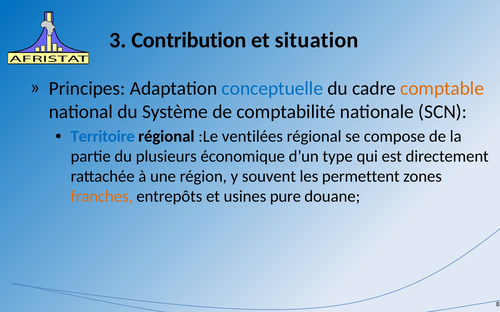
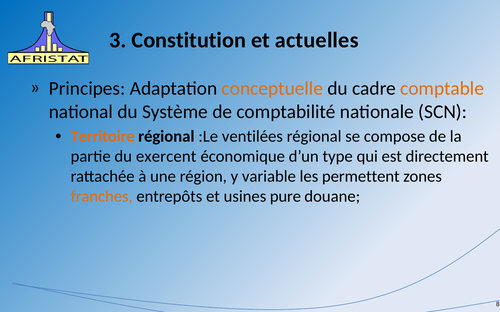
Contribution: Contribution -> Constitution
situation: situation -> actuelles
conceptuelle colour: blue -> orange
Territoire colour: blue -> orange
plusieurs: plusieurs -> exercent
souvent: souvent -> variable
